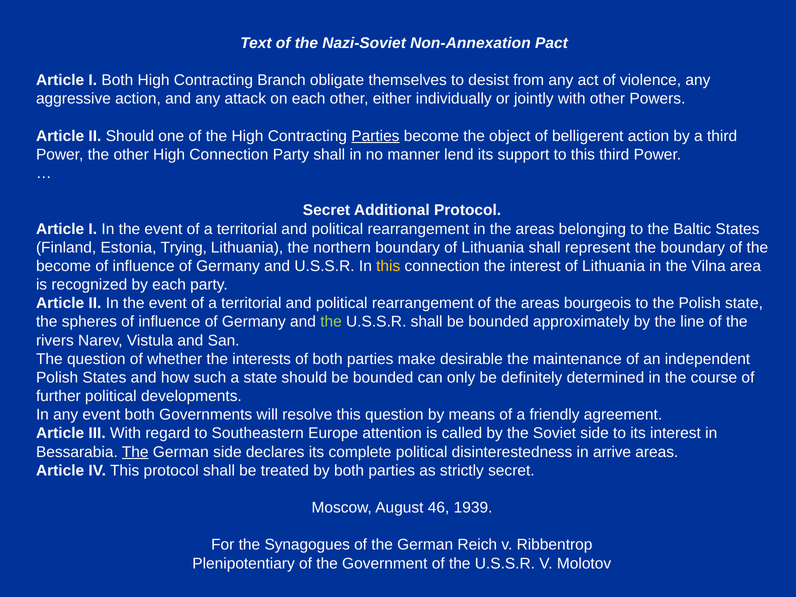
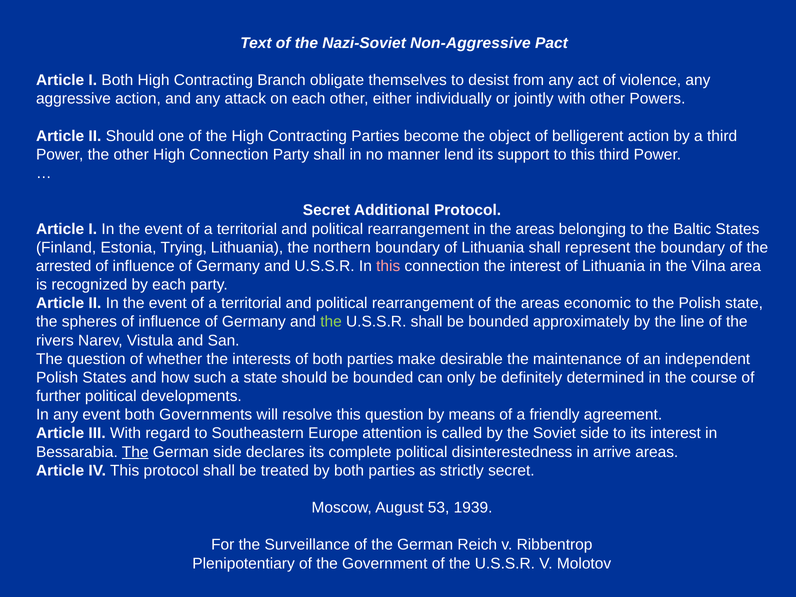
Non-Annexation: Non-Annexation -> Non-Aggressive
Parties at (375, 136) underline: present -> none
become at (64, 266): become -> arrested
this at (388, 266) colour: yellow -> pink
bourgeois: bourgeois -> economic
46: 46 -> 53
Synagogues: Synagogues -> Surveillance
